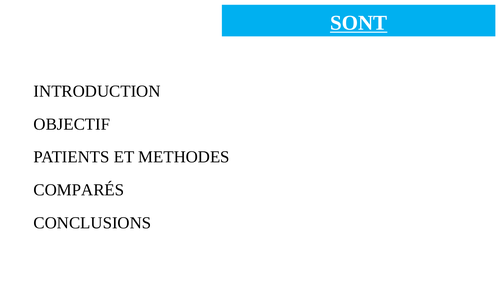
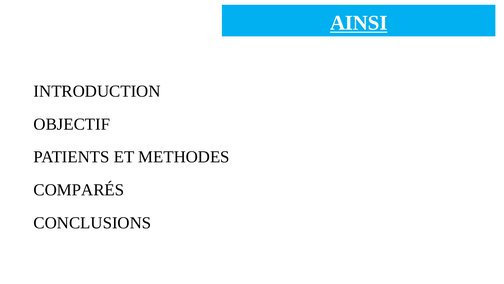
SONT: SONT -> AINSI
